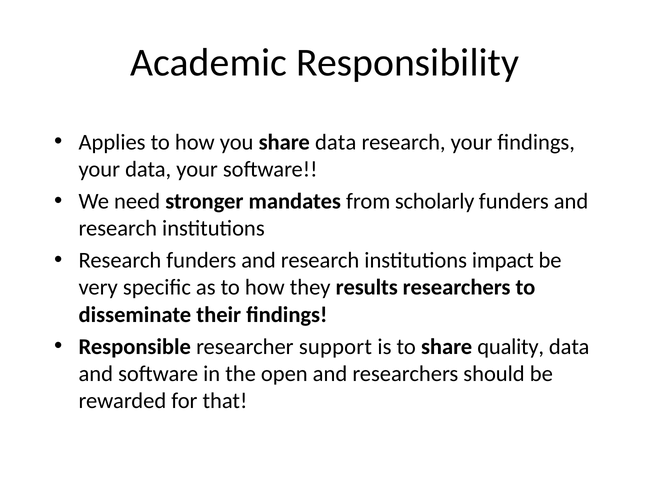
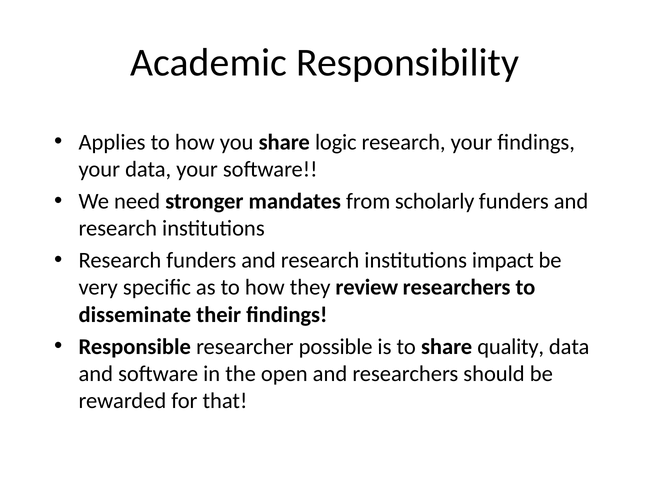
share data: data -> logic
results: results -> review
support: support -> possible
